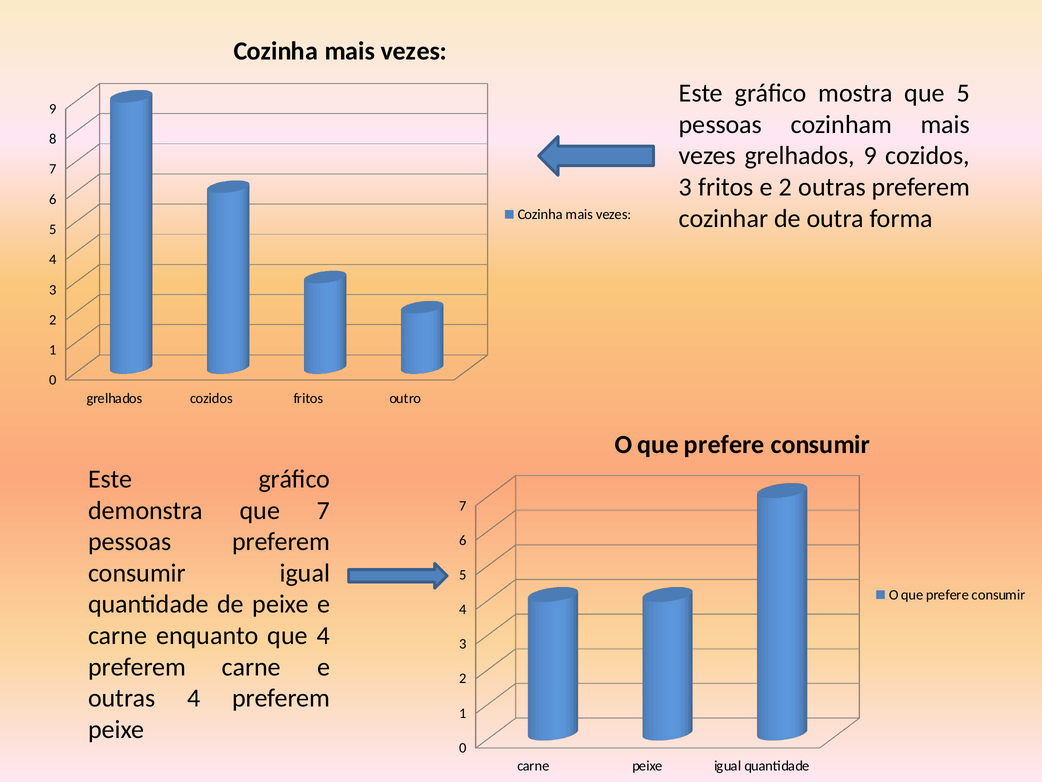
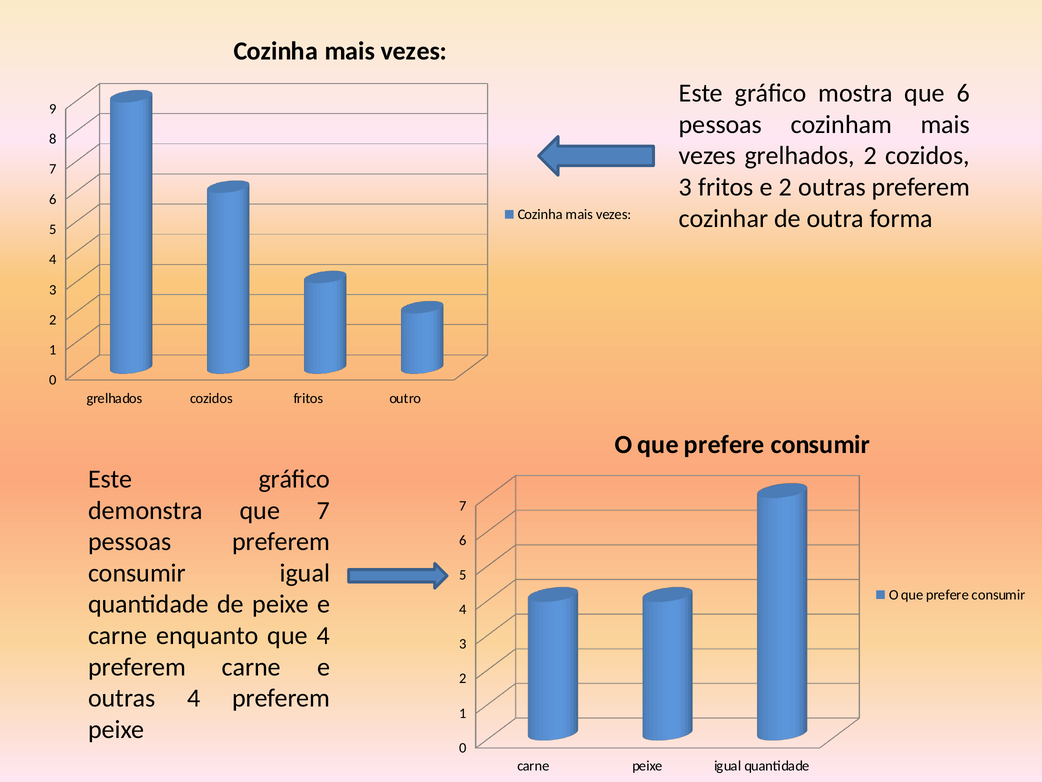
que 5: 5 -> 6
grelhados 9: 9 -> 2
